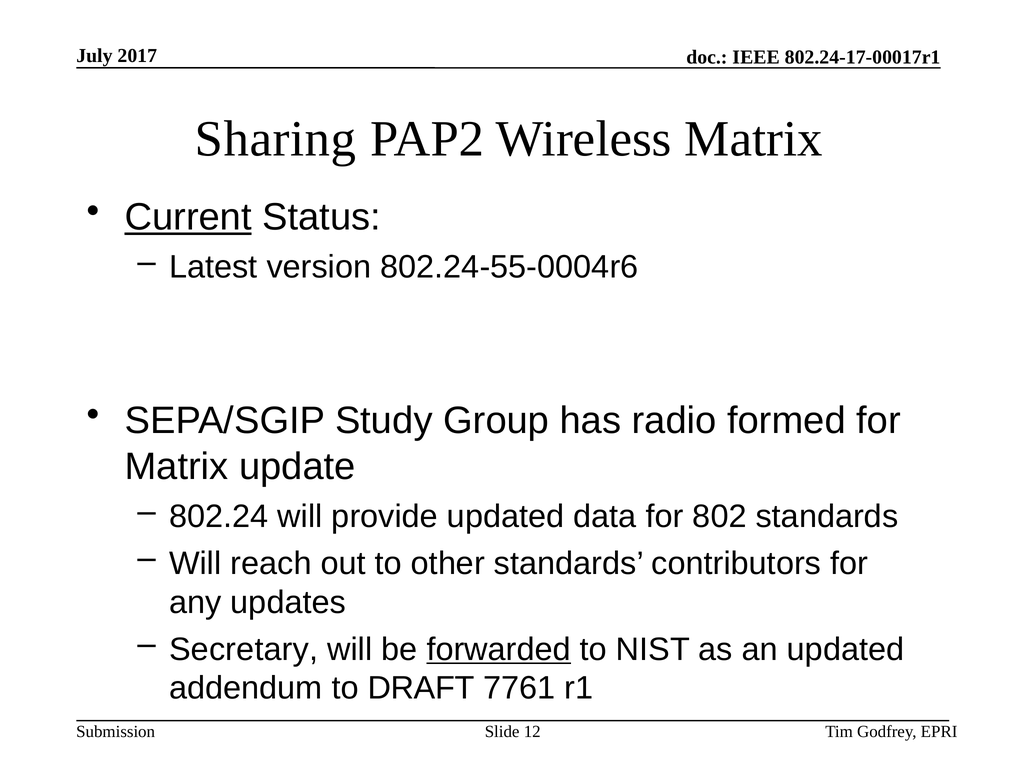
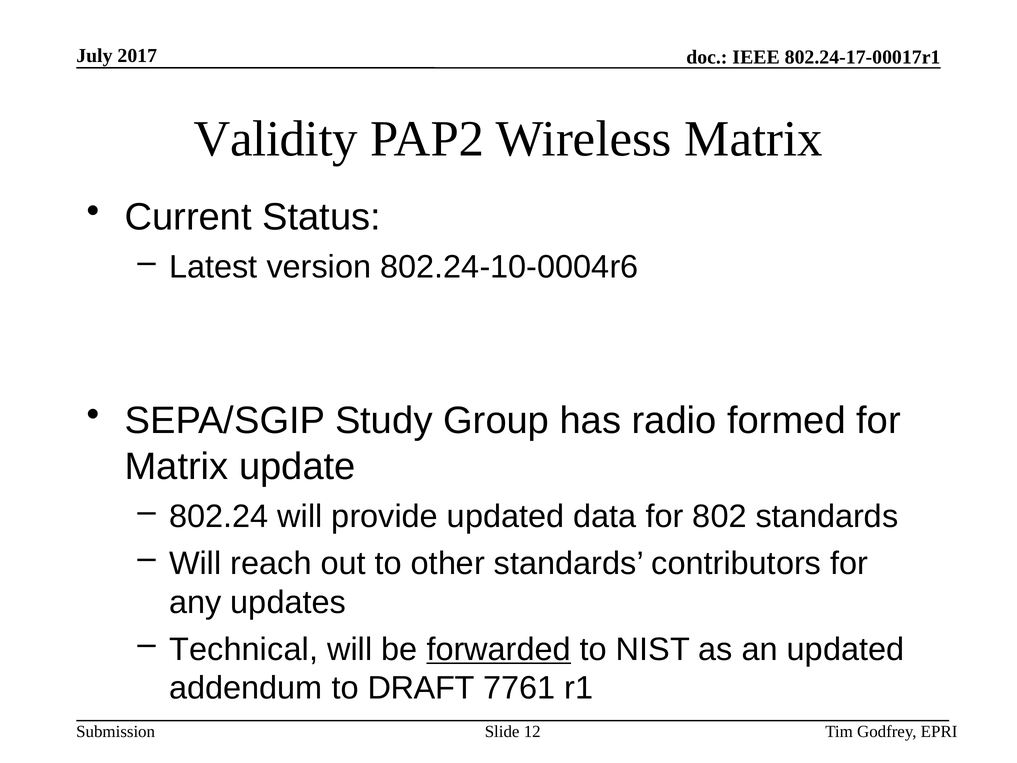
Sharing: Sharing -> Validity
Current underline: present -> none
802.24-55-0004r6: 802.24-55-0004r6 -> 802.24-10-0004r6
Secretary: Secretary -> Technical
